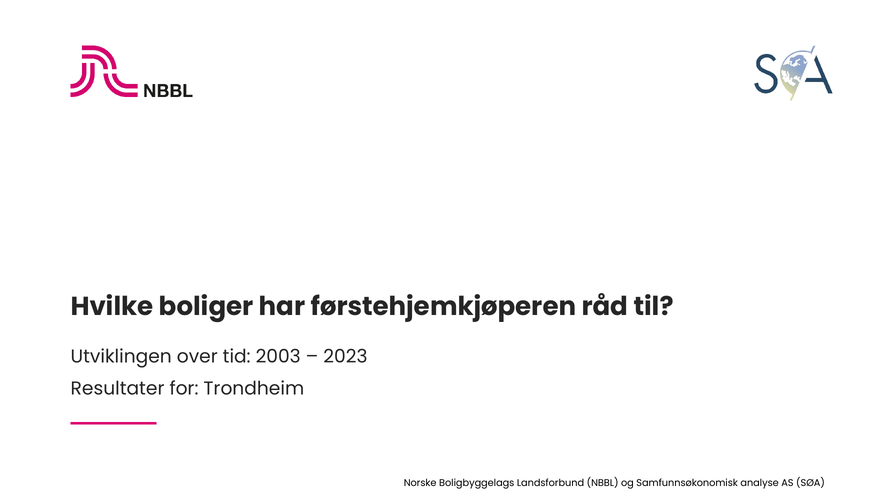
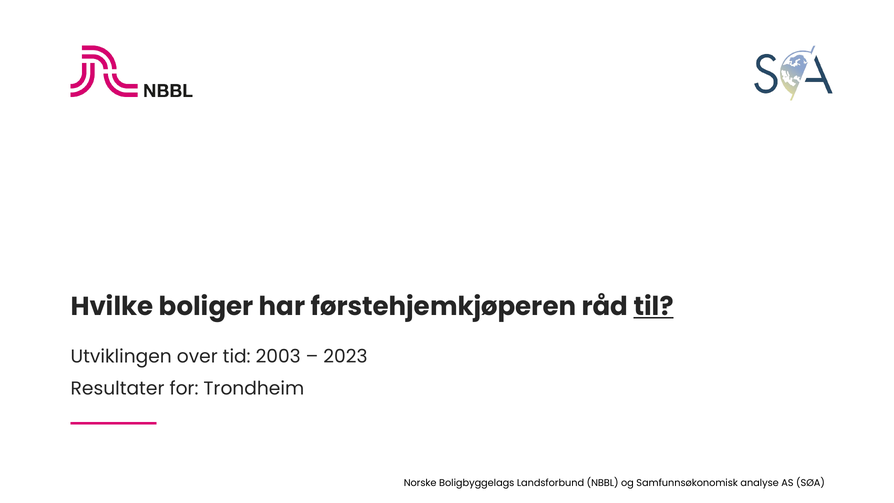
til underline: none -> present
